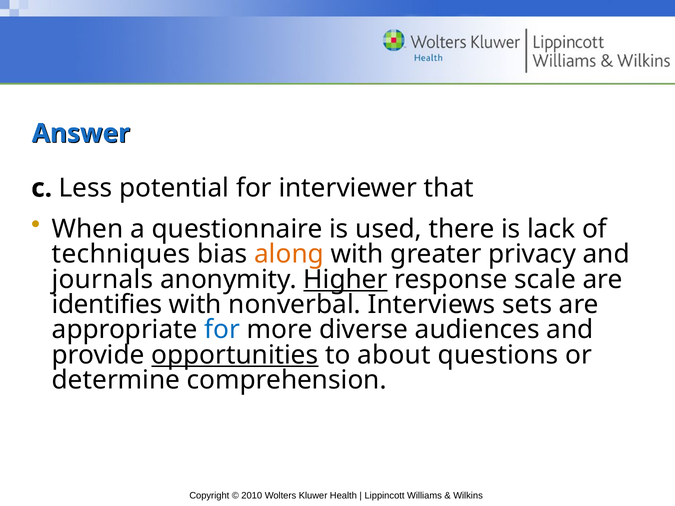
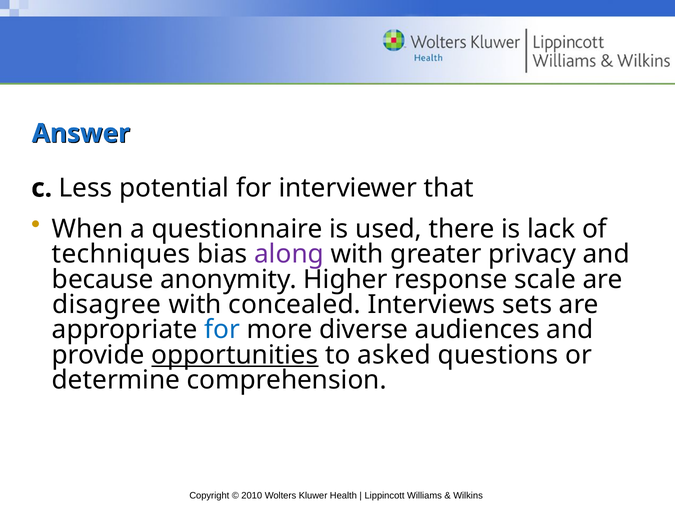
along colour: orange -> purple
journals: journals -> because
Higher underline: present -> none
identifies: identifies -> disagree
nonverbal: nonverbal -> concealed
about: about -> asked
